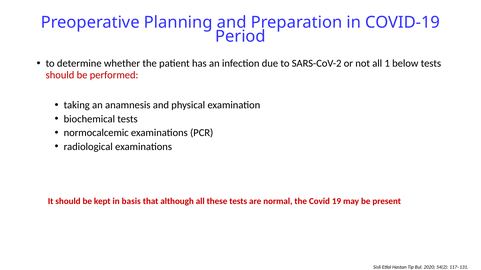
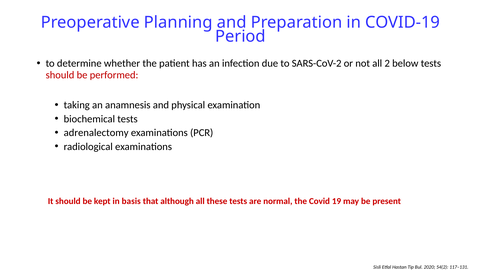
1: 1 -> 2
normocalcemic: normocalcemic -> adrenalectomy
